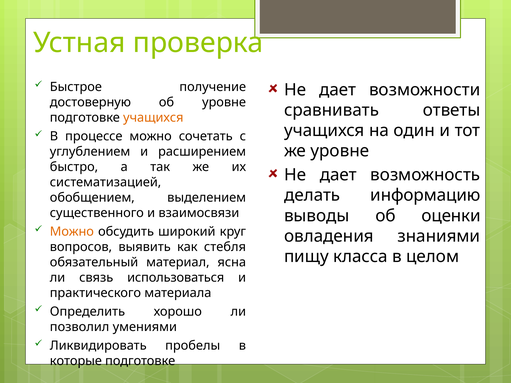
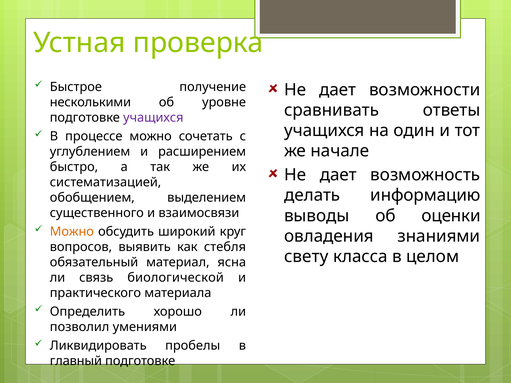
достоверную: достоверную -> несколькими
учащихся at (153, 118) colour: orange -> purple
же уровне: уровне -> начале
пищу: пищу -> свету
использоваться: использоваться -> биологической
которые: которые -> главный
